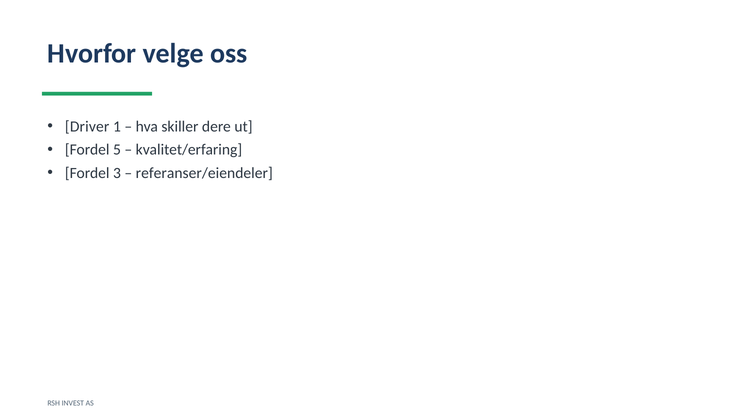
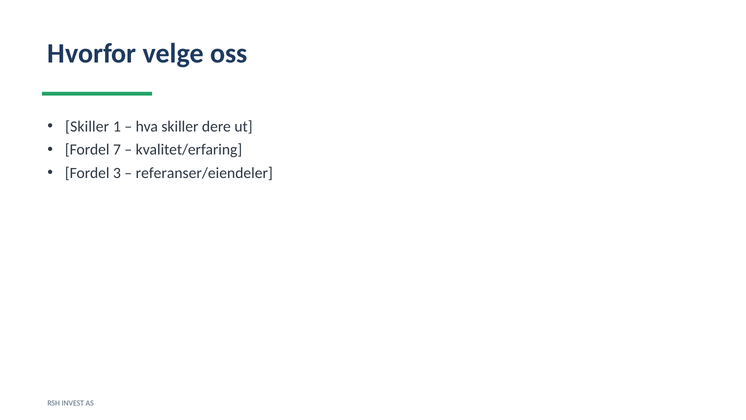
Driver at (87, 126): Driver -> Skiller
5: 5 -> 7
